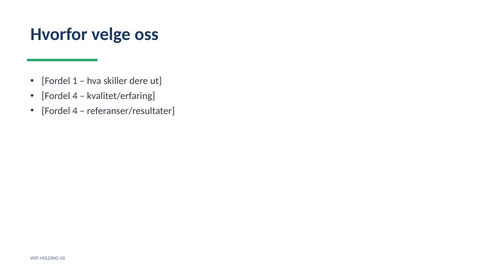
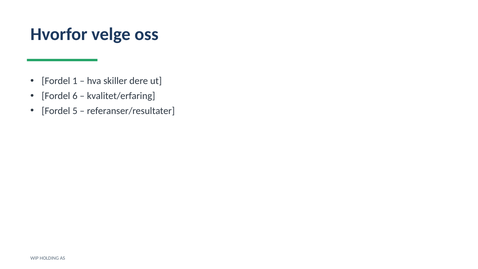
4 at (75, 96): 4 -> 6
4 at (75, 111): 4 -> 5
